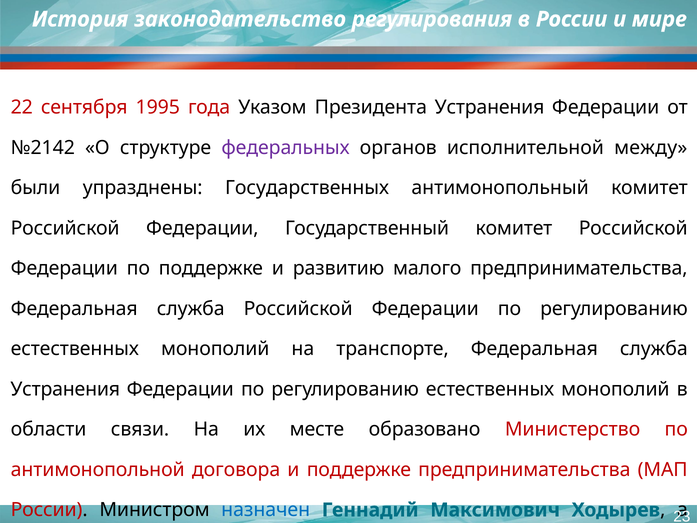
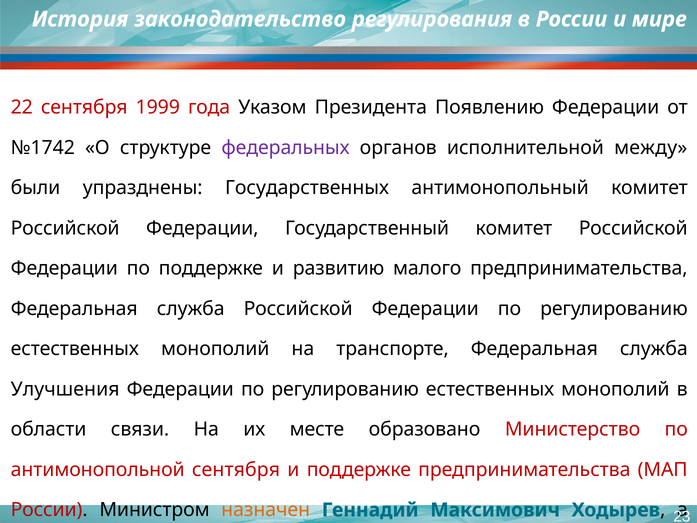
сентября 1995: 1995 -> 1999
Президента Устранения: Устранения -> Появлению
№2142: №2142 -> №1742
Устранения at (65, 389): Устранения -> Улучшения
антимонопольной договора: договора -> сентября
назначен colour: blue -> orange
